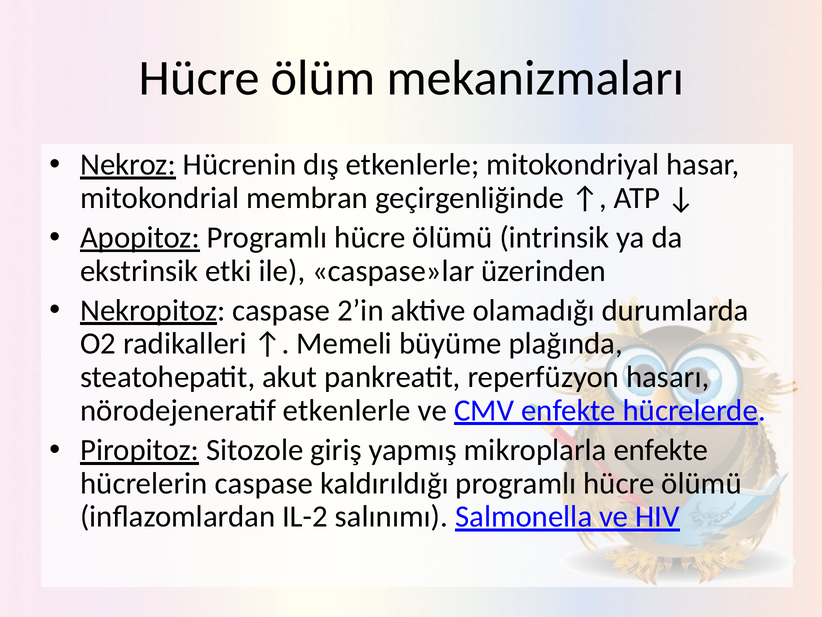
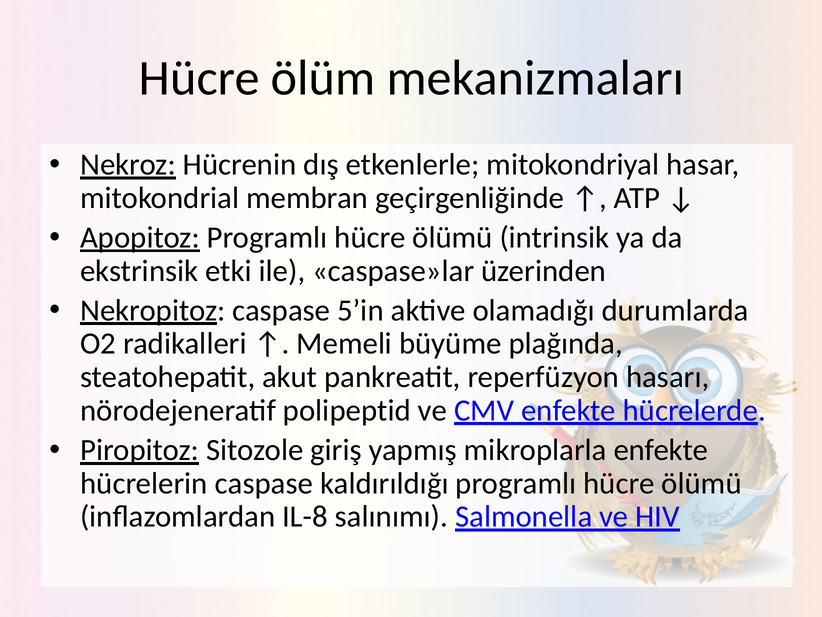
2’in: 2’in -> 5’in
nörodejeneratif etkenlerle: etkenlerle -> polipeptid
IL-2: IL-2 -> IL-8
